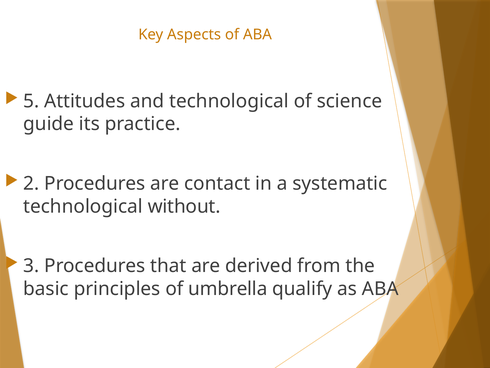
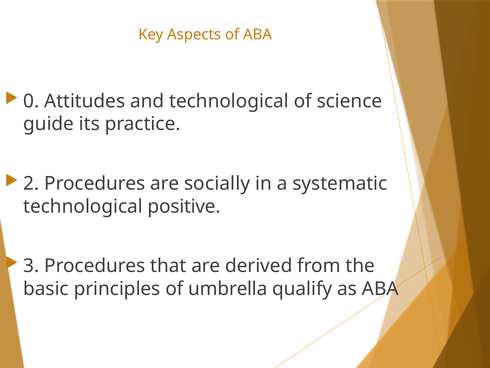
5: 5 -> 0
contact: contact -> socially
without: without -> positive
